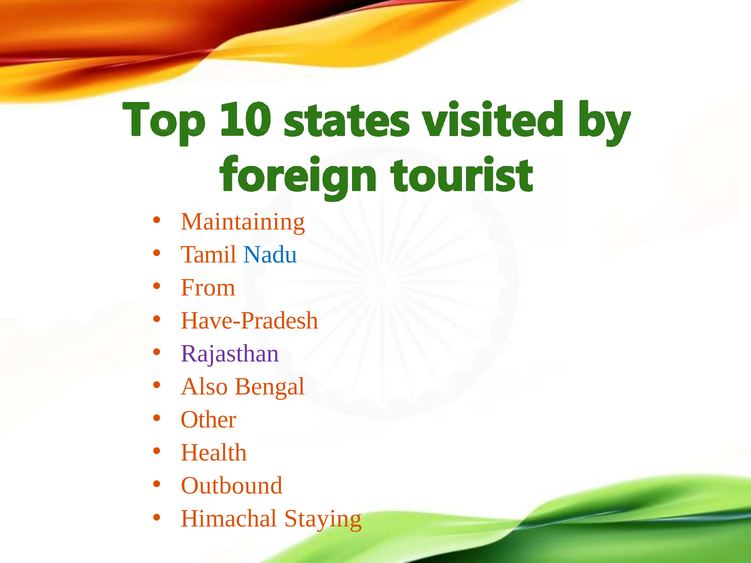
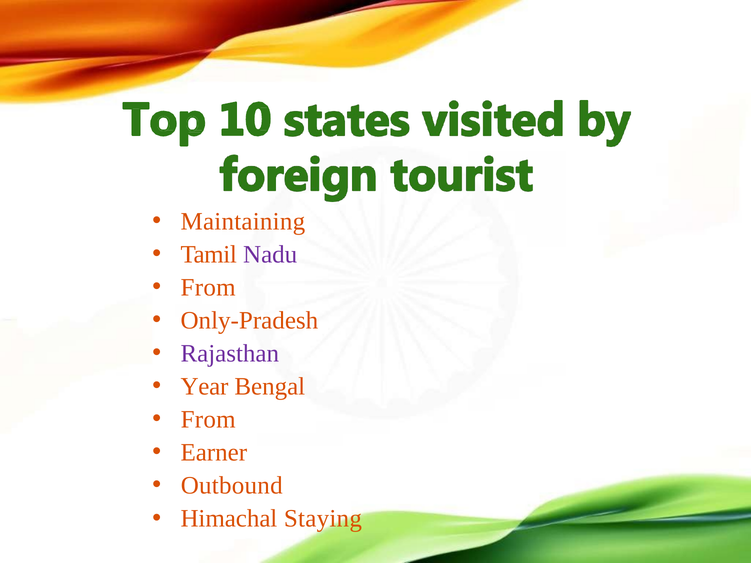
Nadu colour: blue -> purple
Have-Pradesh: Have-Pradesh -> Only-Pradesh
Also: Also -> Year
Other at (208, 420): Other -> From
Health: Health -> Earner
